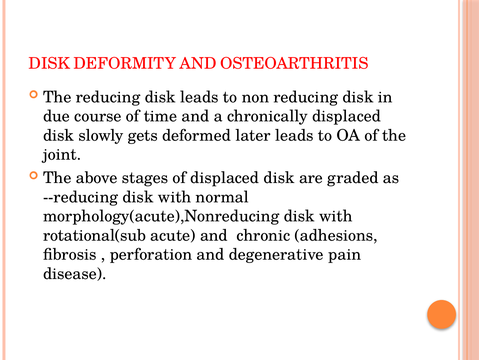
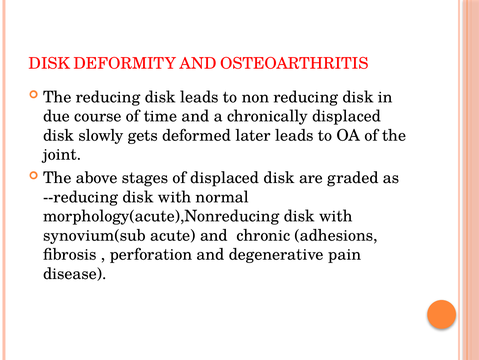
rotational(sub: rotational(sub -> synovium(sub
